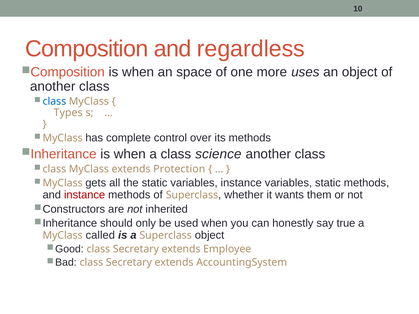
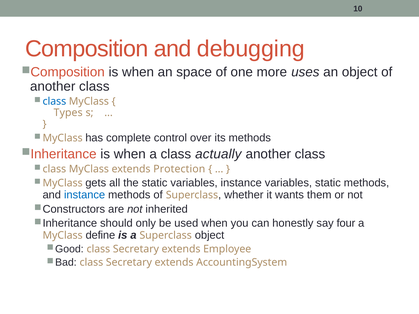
regardless: regardless -> debugging
science: science -> actually
instance at (85, 195) colour: red -> blue
true: true -> four
called: called -> define
